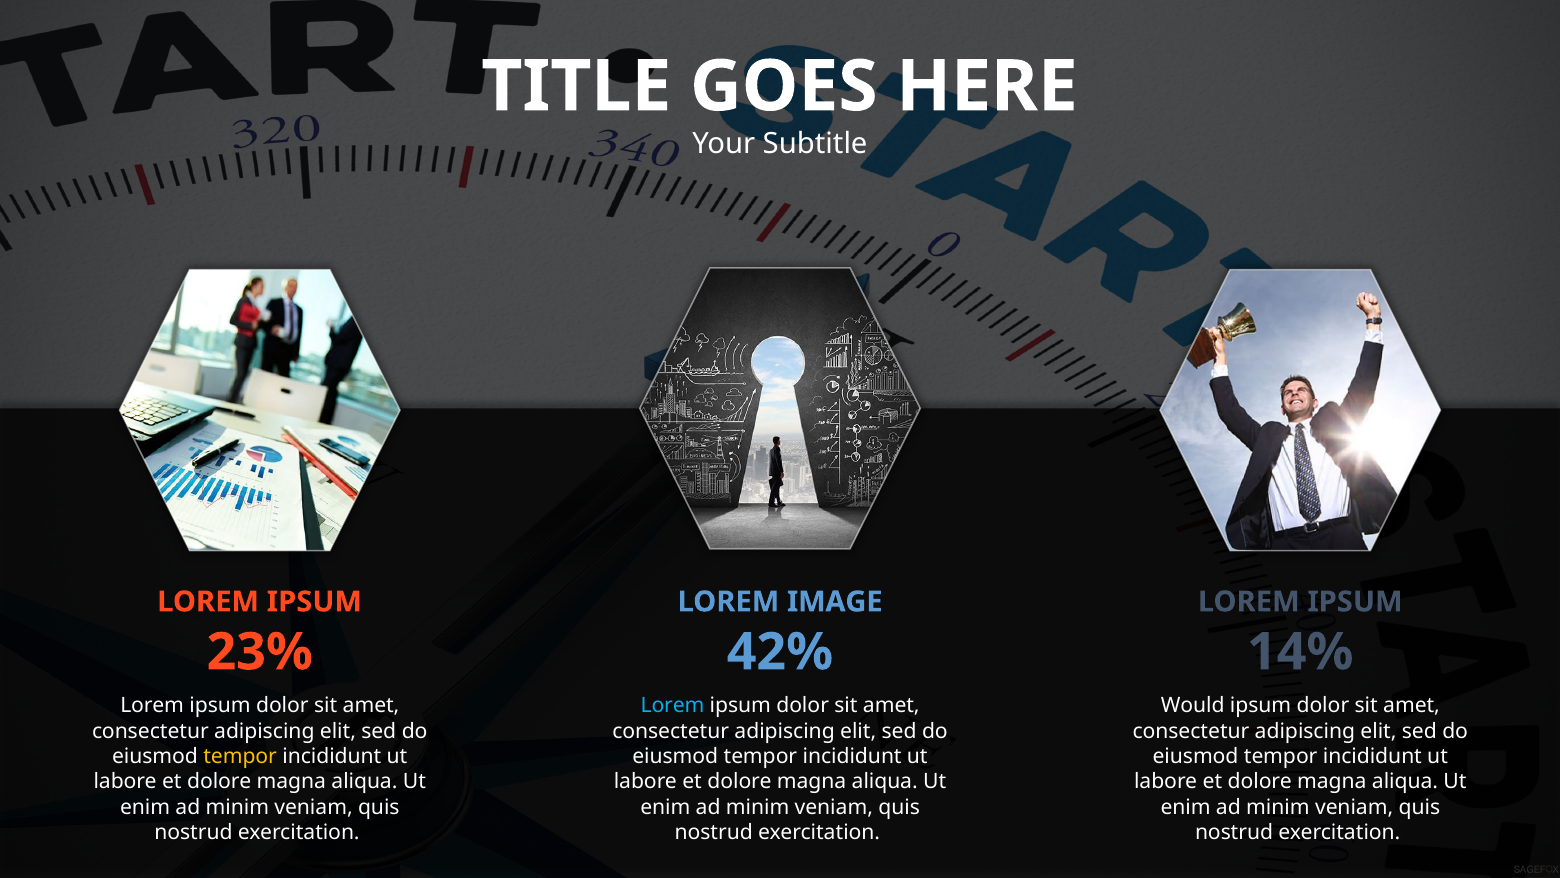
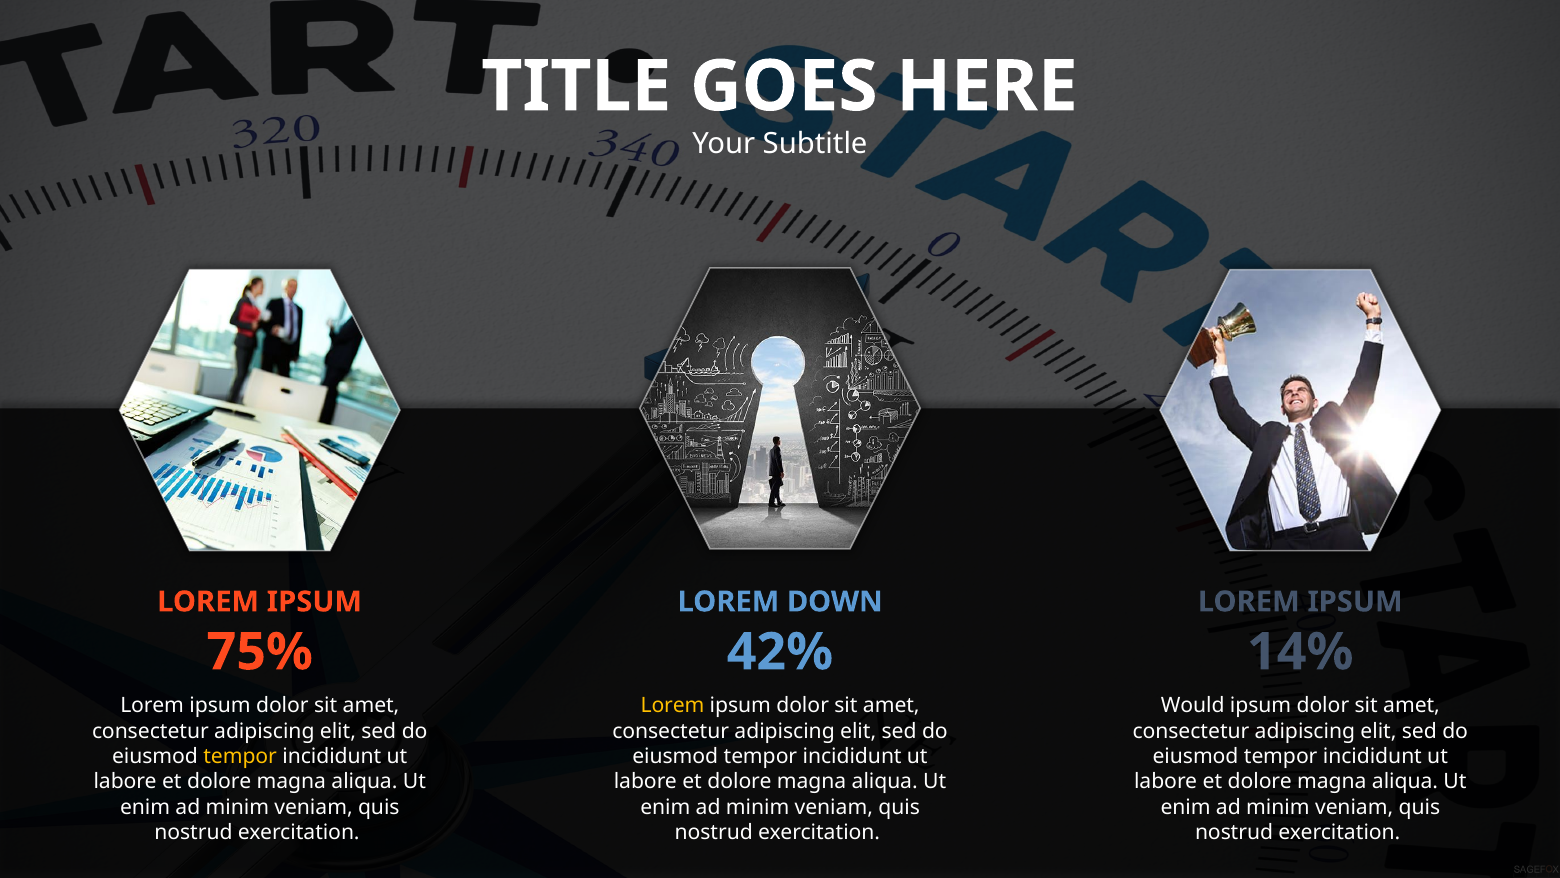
IMAGE: IMAGE -> DOWN
23%: 23% -> 75%
Lorem at (673, 705) colour: light blue -> yellow
